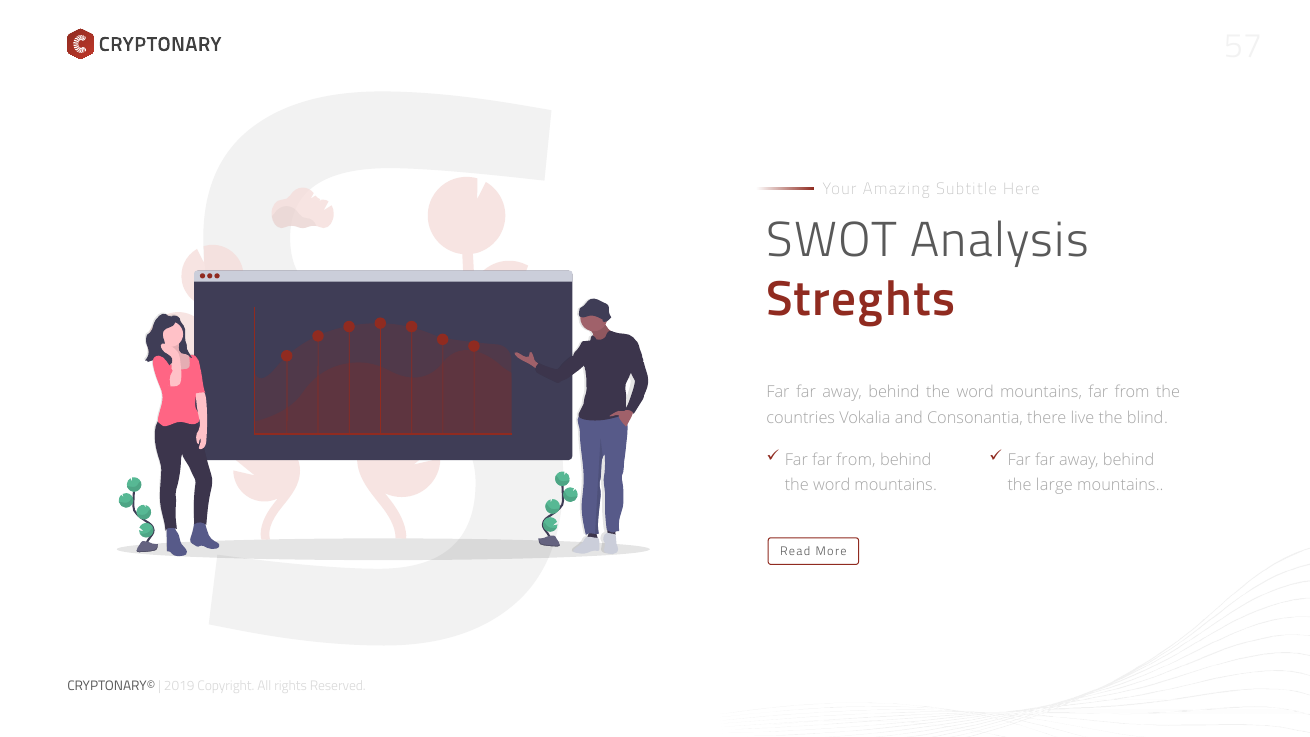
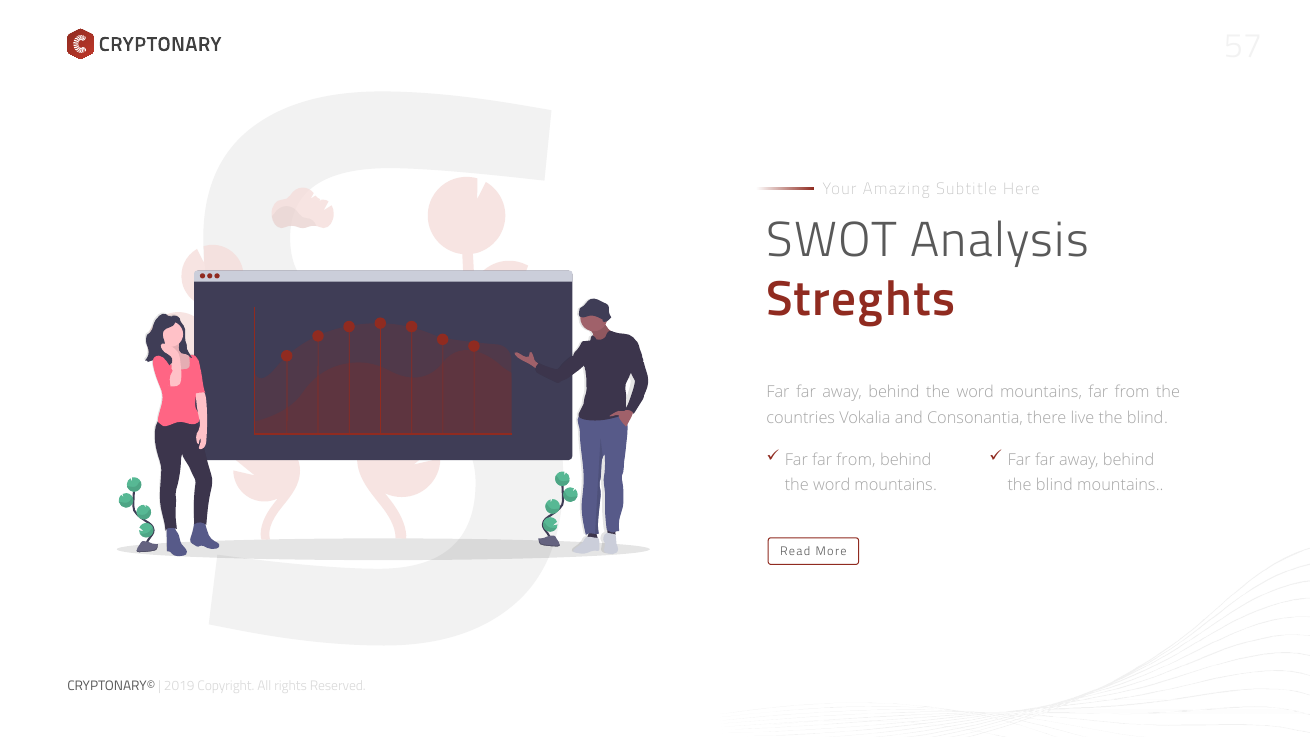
large at (1054, 485): large -> blind
